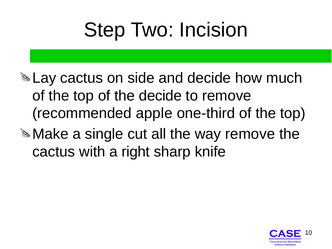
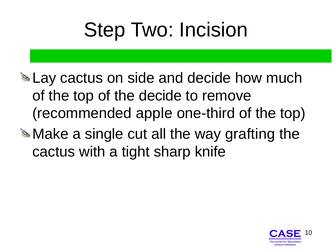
way remove: remove -> grafting
right: right -> tight
